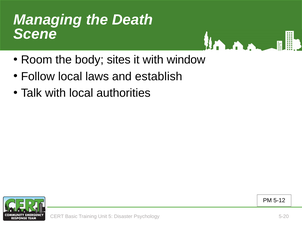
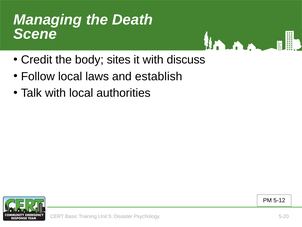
Room: Room -> Credit
window: window -> discuss
